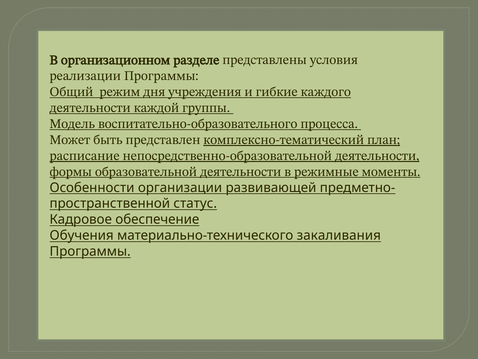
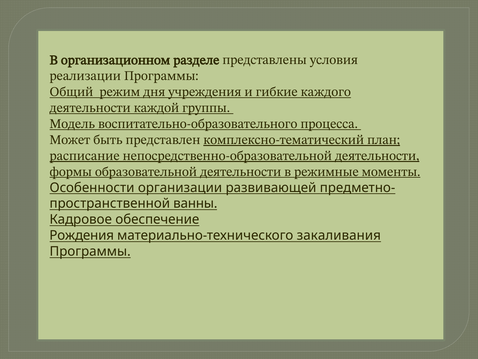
статус: статус -> ванны
Обучения: Обучения -> Рождения
